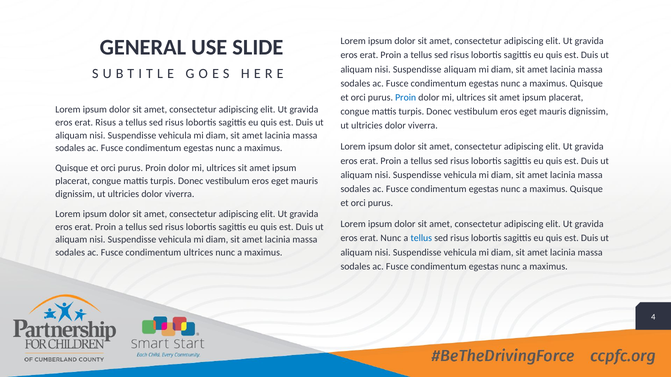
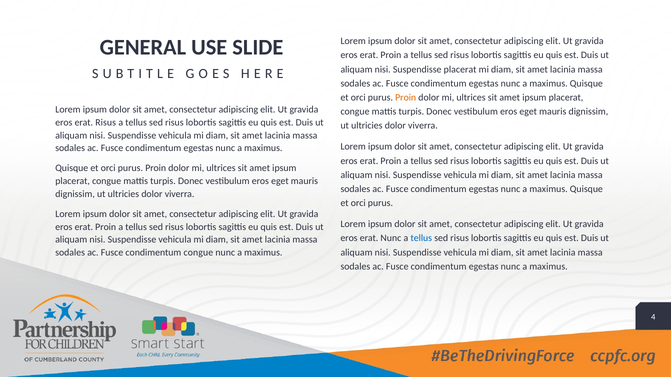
Suspendisse aliquam: aliquam -> placerat
Proin at (406, 98) colour: blue -> orange
condimentum ultrices: ultrices -> congue
